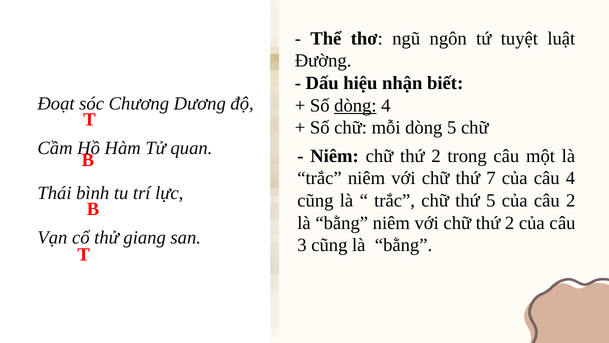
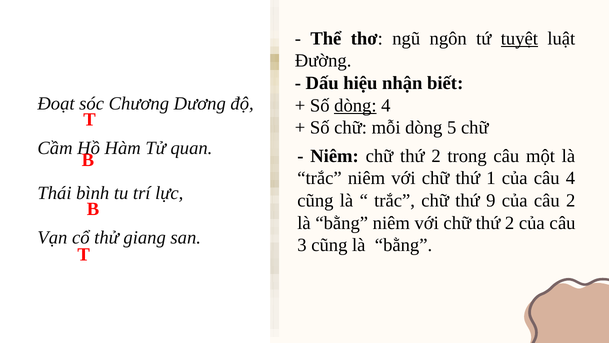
tuyệt underline: none -> present
7: 7 -> 1
thứ 5: 5 -> 9
